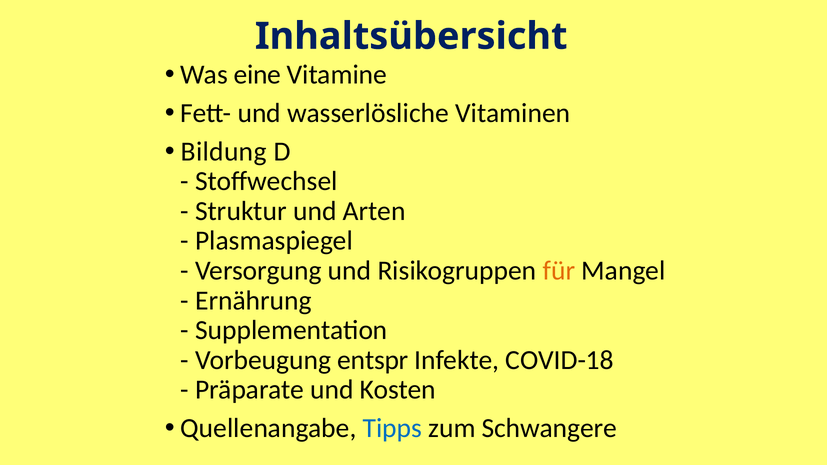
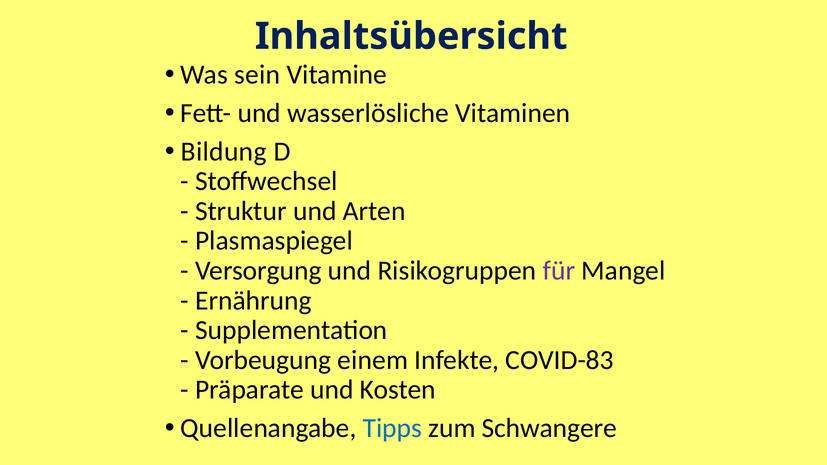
eine: eine -> sein
für colour: orange -> purple
entspr: entspr -> einem
COVID-18: COVID-18 -> COVID-83
